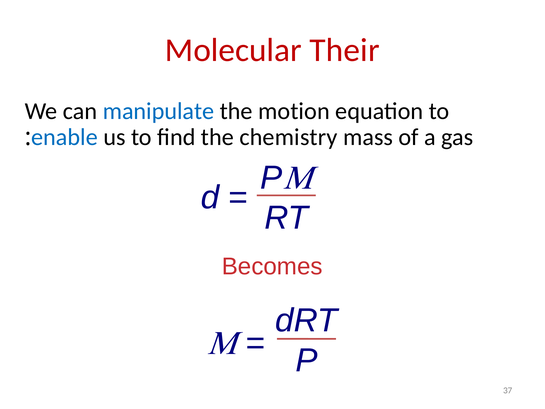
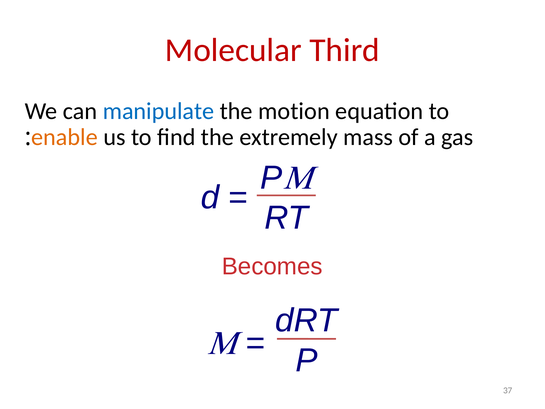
Their: Their -> Third
enable colour: blue -> orange
chemistry: chemistry -> extremely
